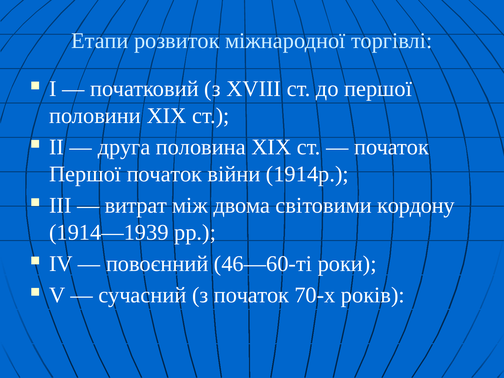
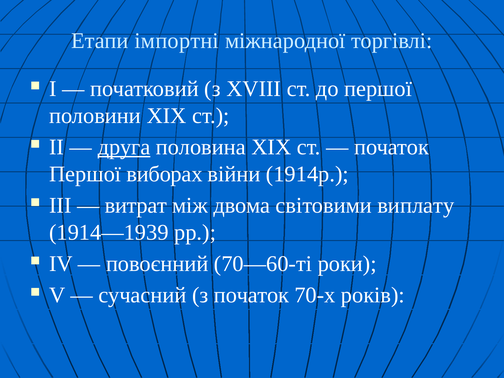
розвиток: розвиток -> імпортні
друга underline: none -> present
Першої початок: початок -> виборах
кордону: кордону -> виплату
46—60-ті: 46—60-ті -> 70—60-ті
